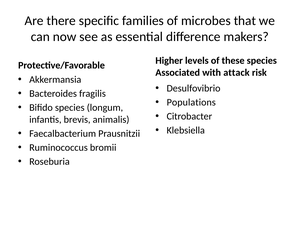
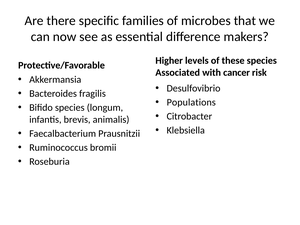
attack: attack -> cancer
